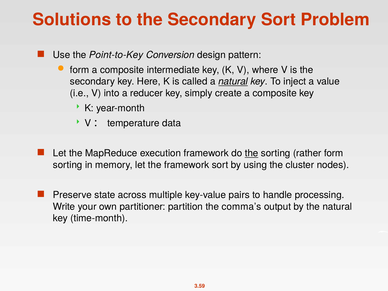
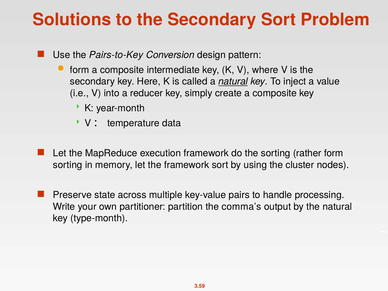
Point-to-Key: Point-to-Key -> Pairs-to-Key
the at (252, 153) underline: present -> none
time-month: time-month -> type-month
